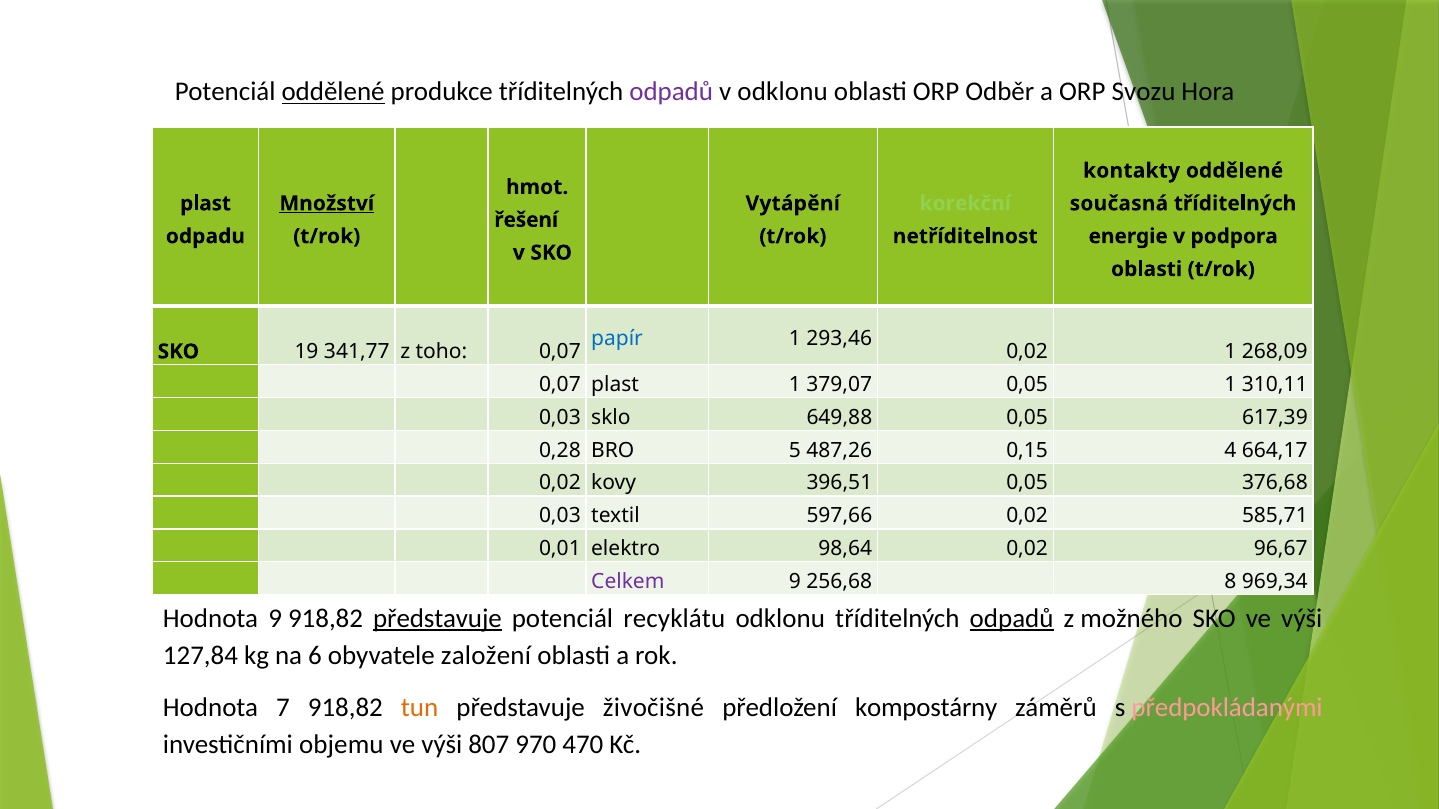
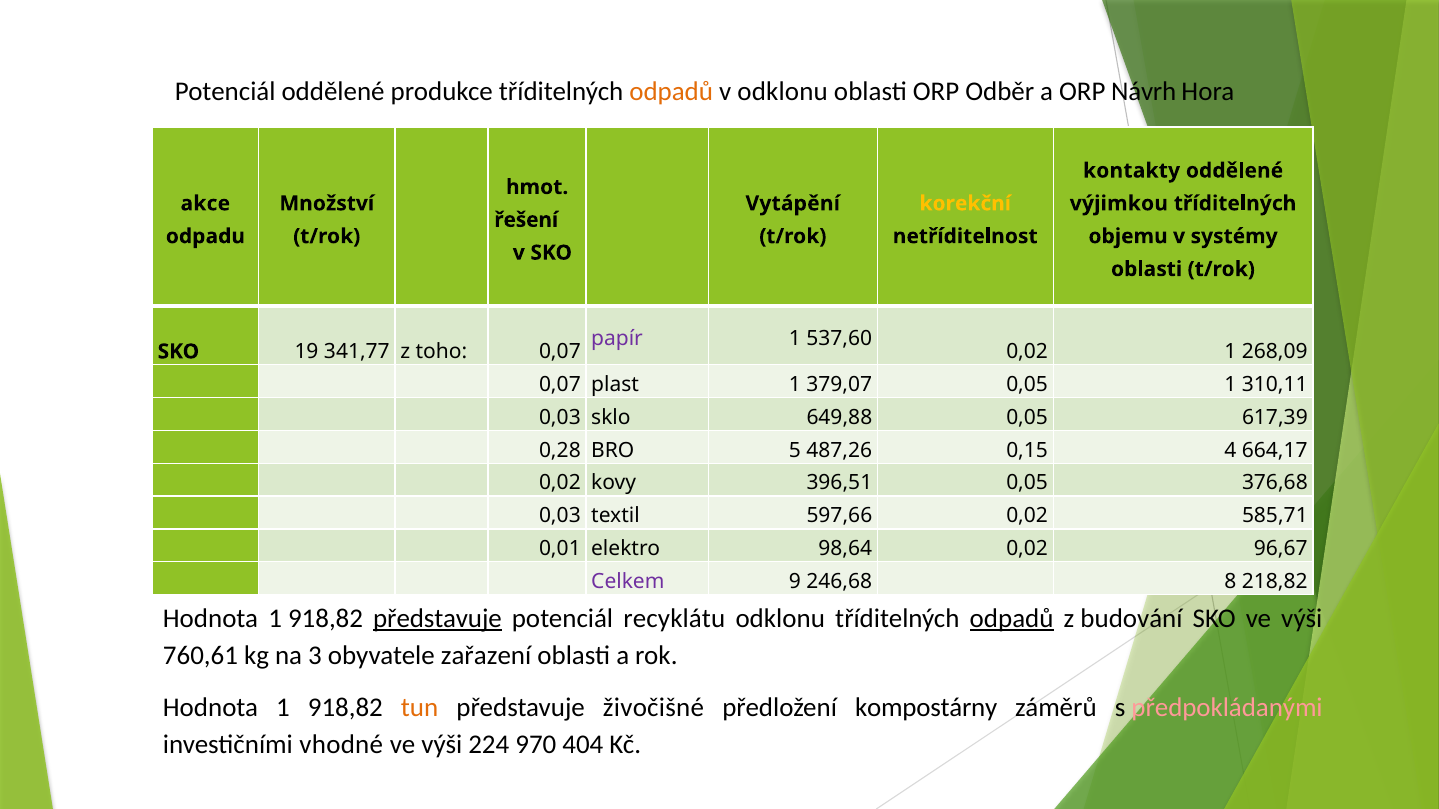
oddělené at (333, 92) underline: present -> none
odpadů at (671, 92) colour: purple -> orange
Svozu: Svozu -> Návrh
plast at (206, 204): plast -> akce
Množství underline: present -> none
korekční colour: light green -> yellow
současná: současná -> výjimkou
energie: energie -> objemu
podpora: podpora -> systémy
papír colour: blue -> purple
293,46: 293,46 -> 537,60
256,68: 256,68 -> 246,68
969,34: 969,34 -> 218,82
9 at (275, 619): 9 -> 1
možného: možného -> budování
127,84: 127,84 -> 760,61
6: 6 -> 3
založení: založení -> zařazení
7 at (283, 708): 7 -> 1
objemu: objemu -> vhodné
807: 807 -> 224
470: 470 -> 404
